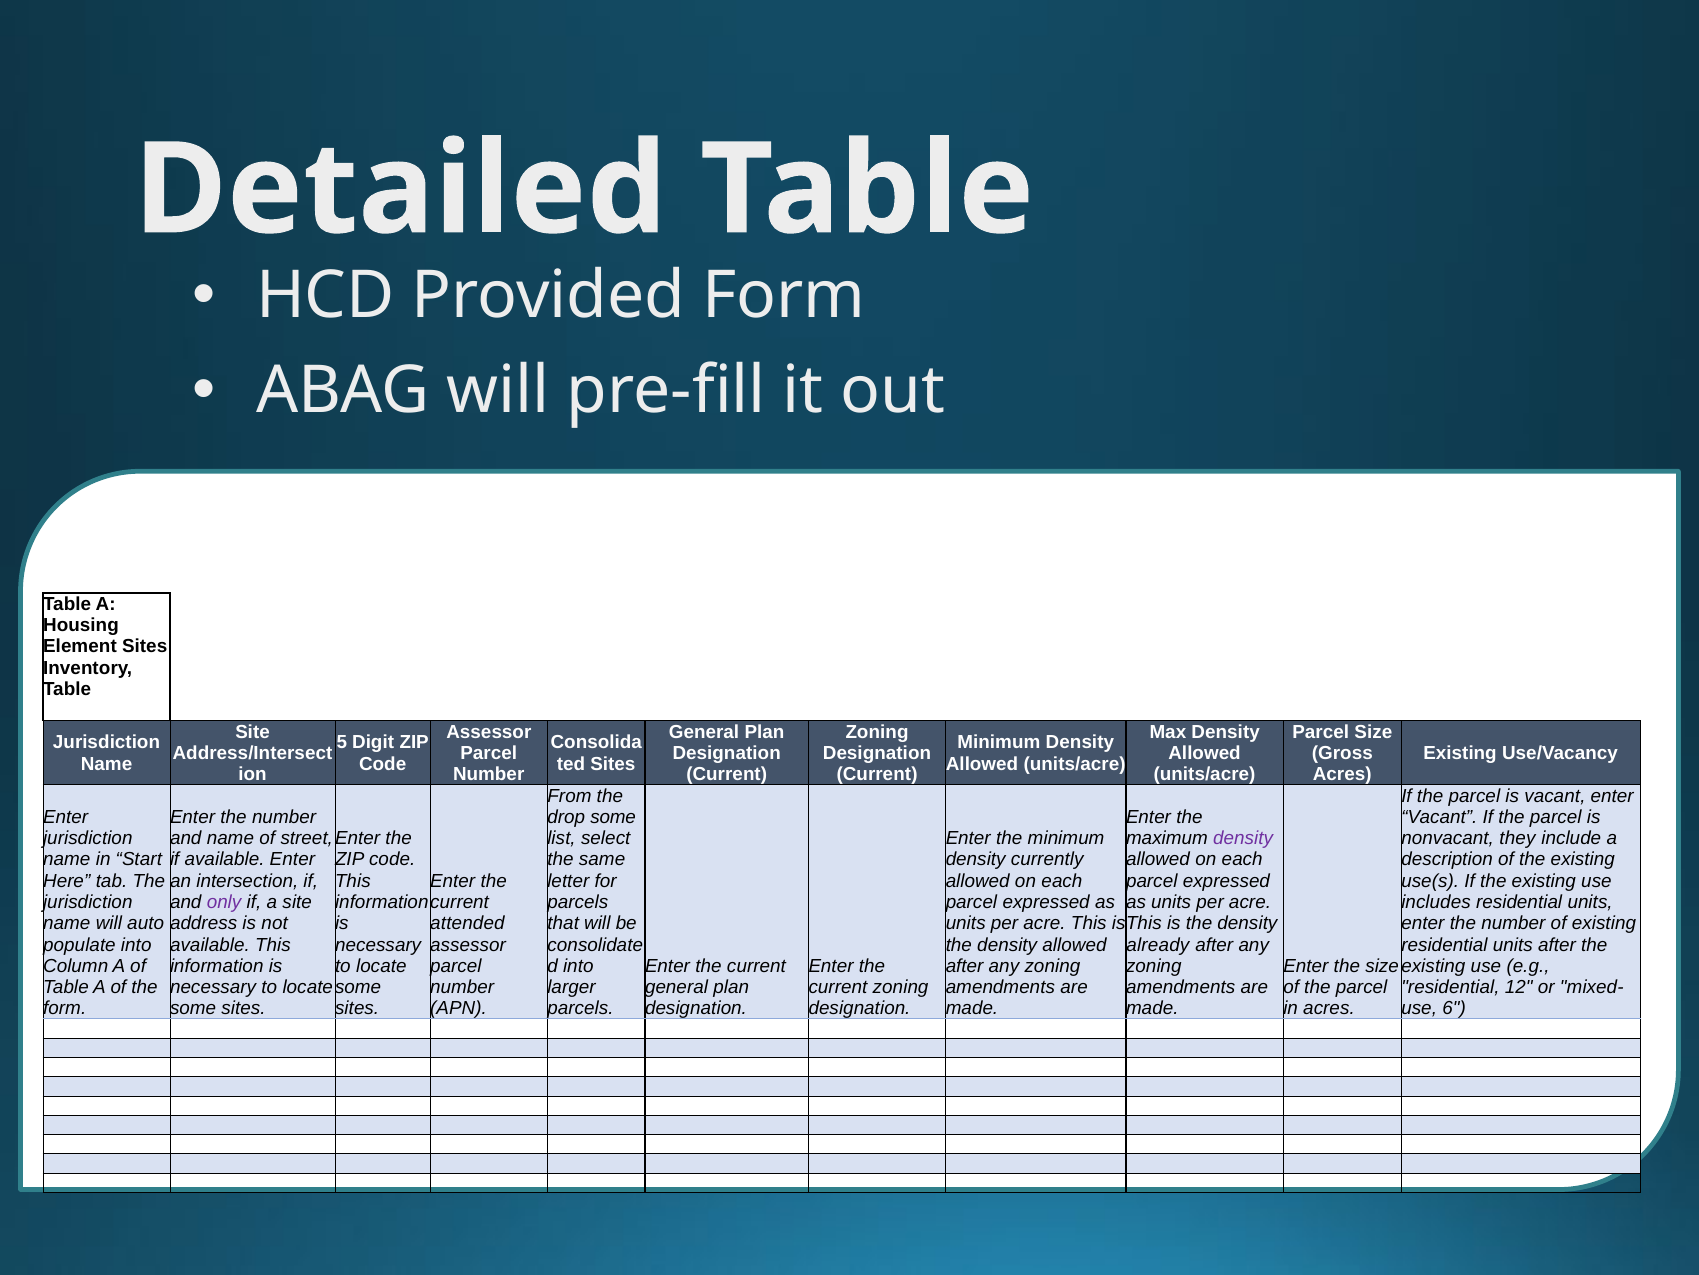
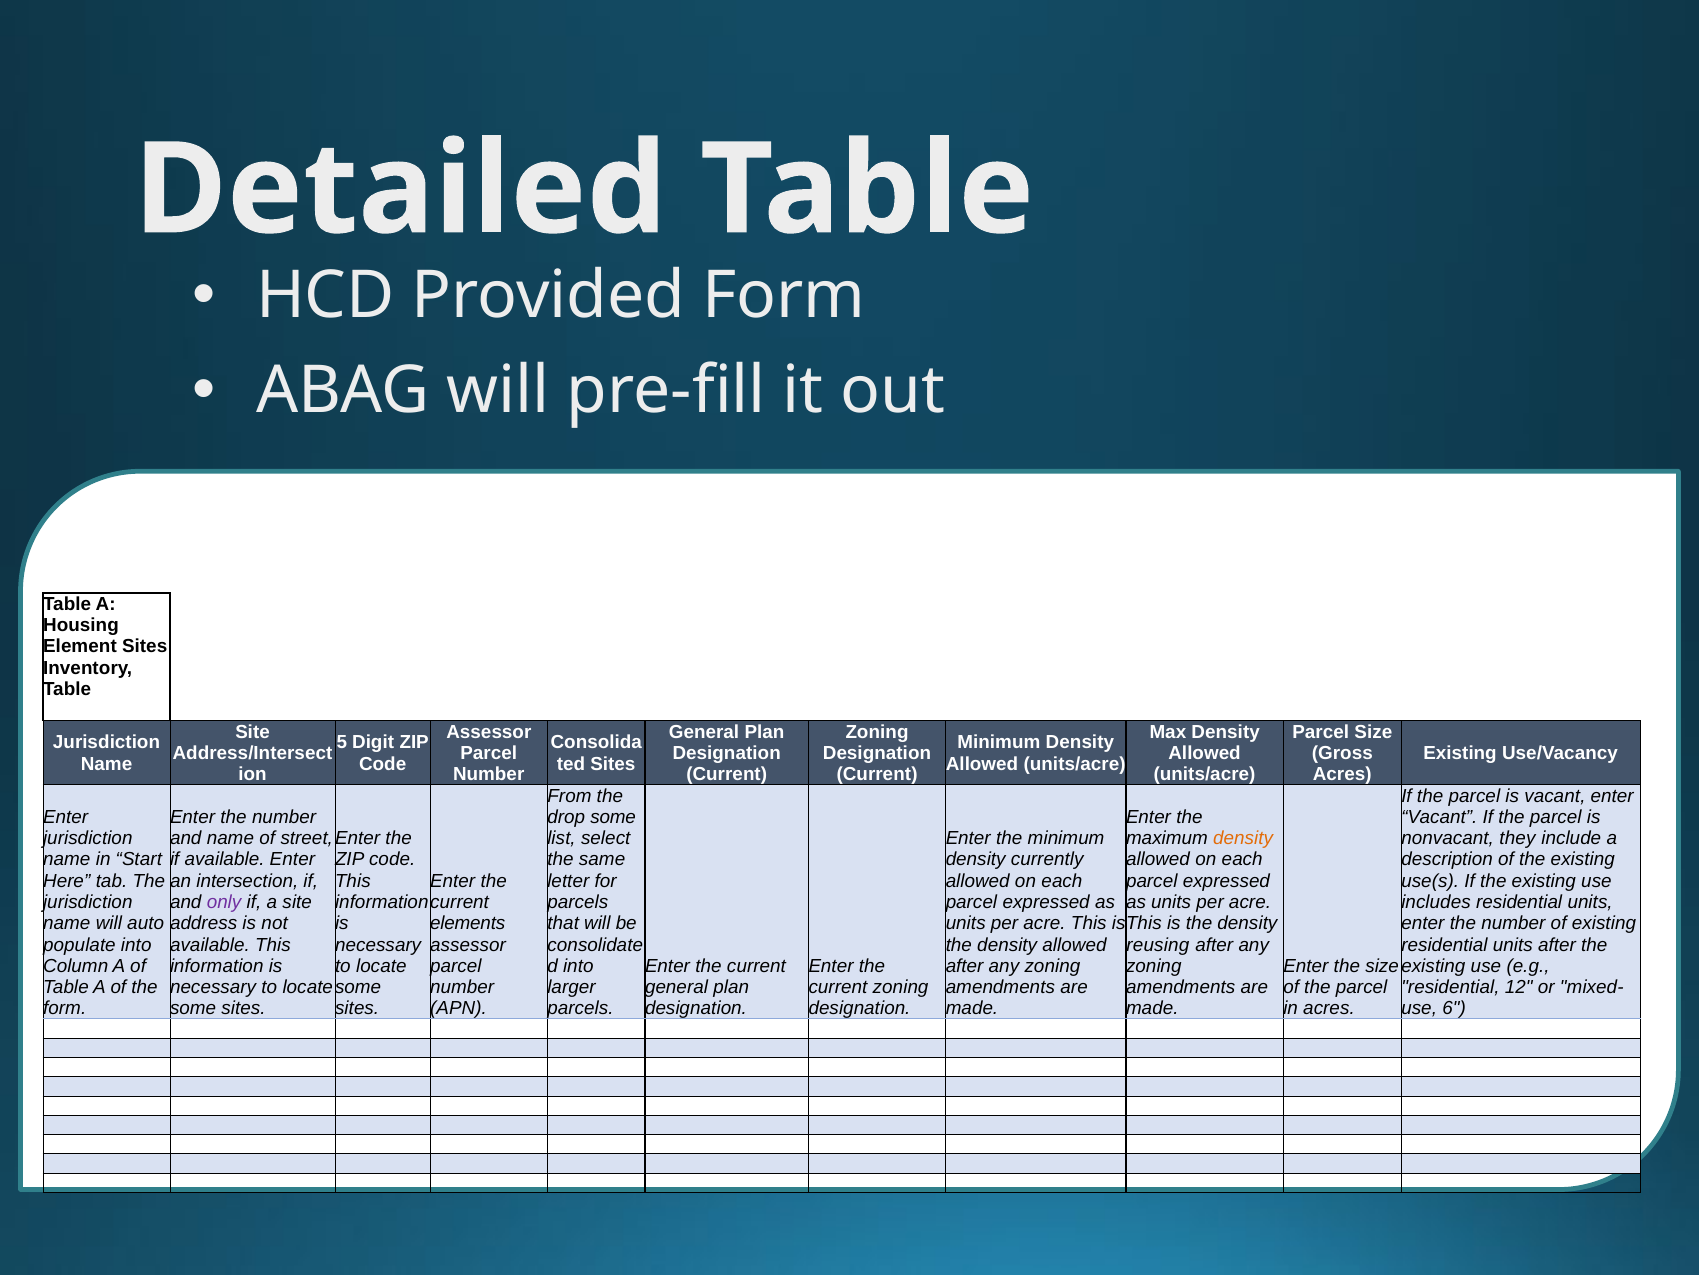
density at (1243, 838) colour: purple -> orange
attended: attended -> elements
already: already -> reusing
